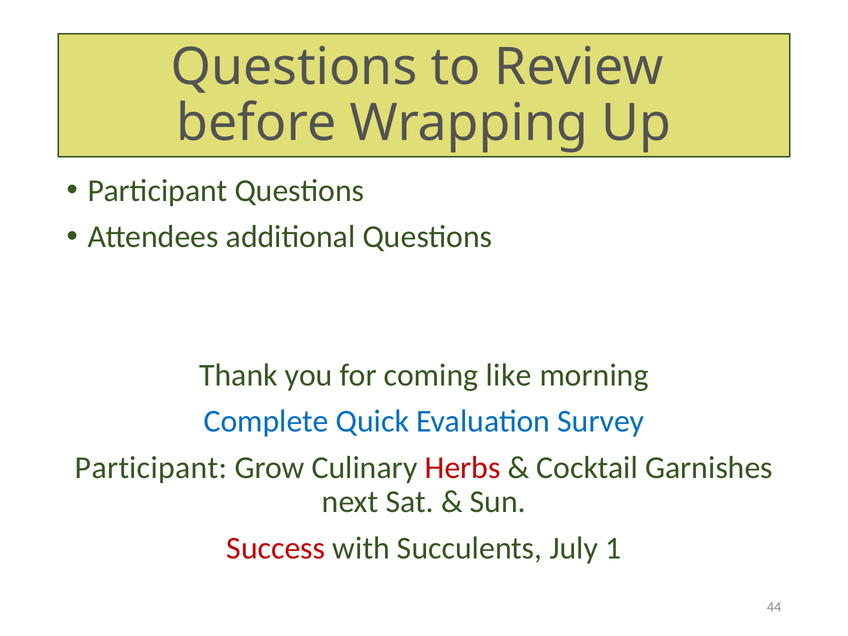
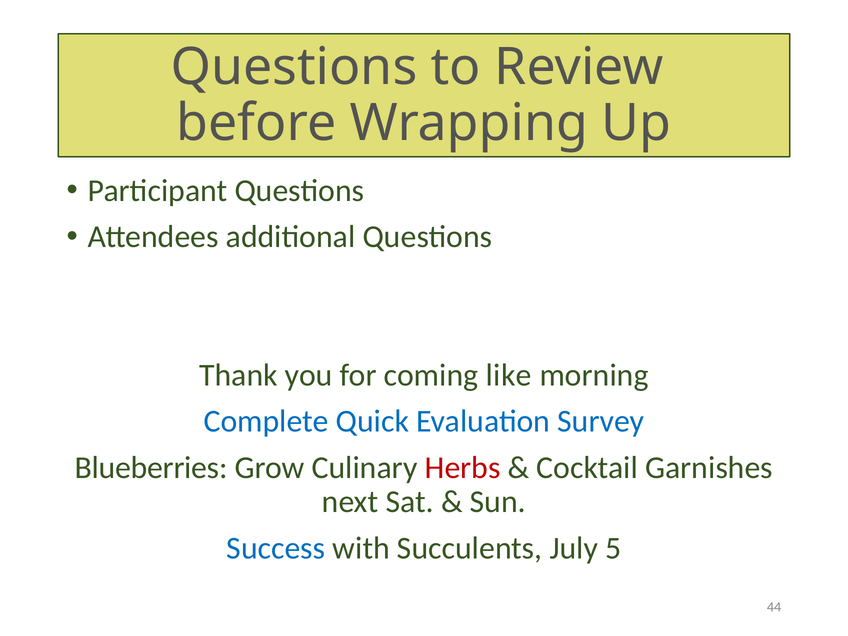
Participant at (151, 468): Participant -> Blueberries
Success colour: red -> blue
1: 1 -> 5
